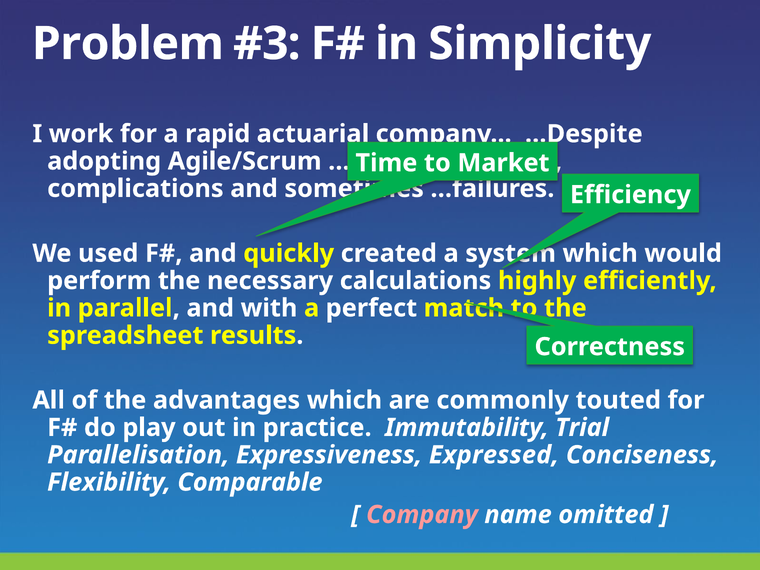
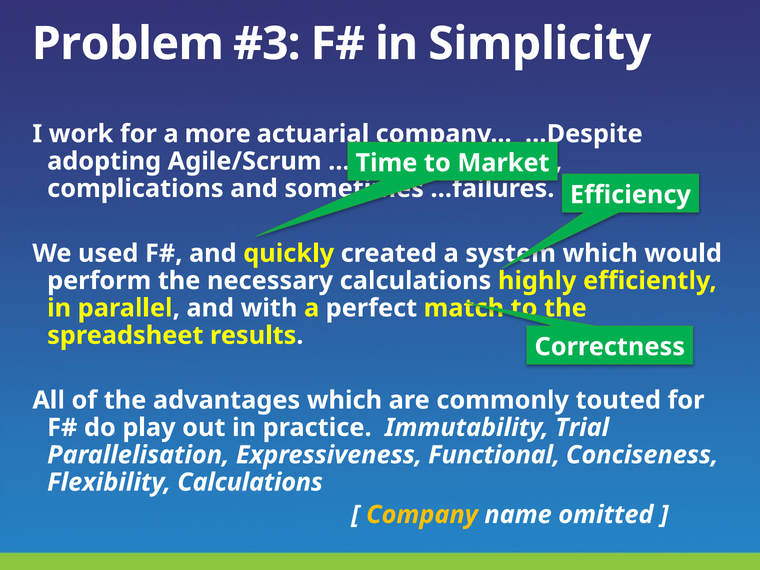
rapid: rapid -> more
Expressed: Expressed -> Functional
Flexibility Comparable: Comparable -> Calculations
Company at (422, 515) colour: pink -> yellow
